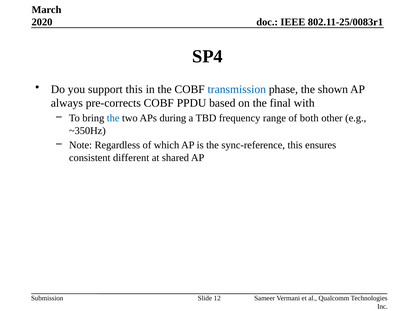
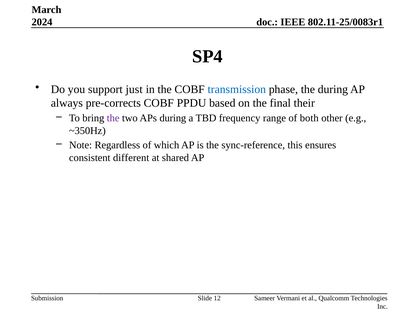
2020: 2020 -> 2024
support this: this -> just
the shown: shown -> during
with: with -> their
the at (113, 118) colour: blue -> purple
